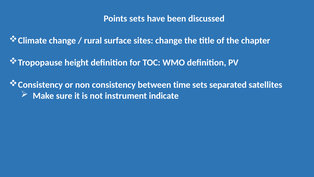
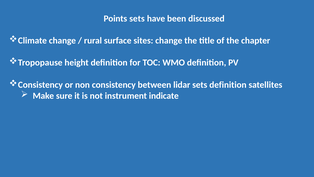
time: time -> lidar
sets separated: separated -> definition
